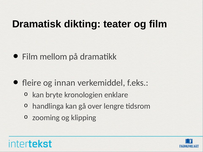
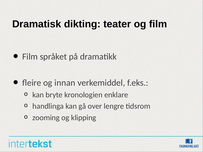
mellom: mellom -> språket
